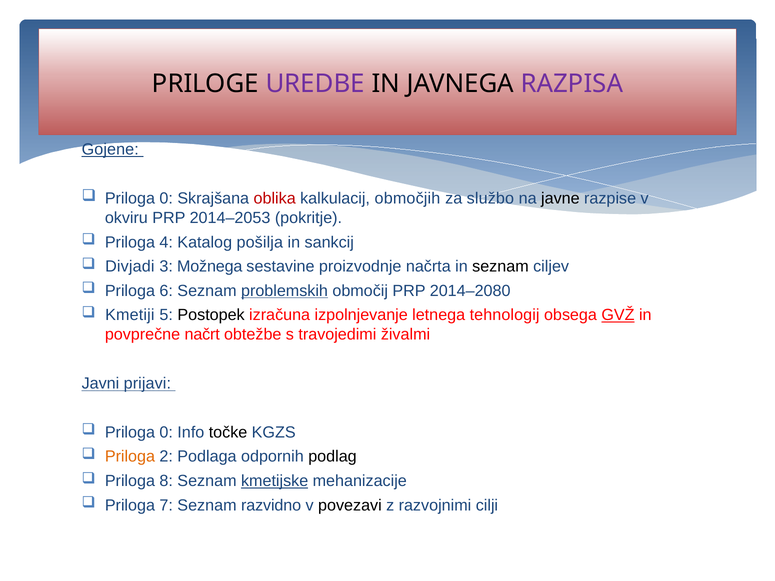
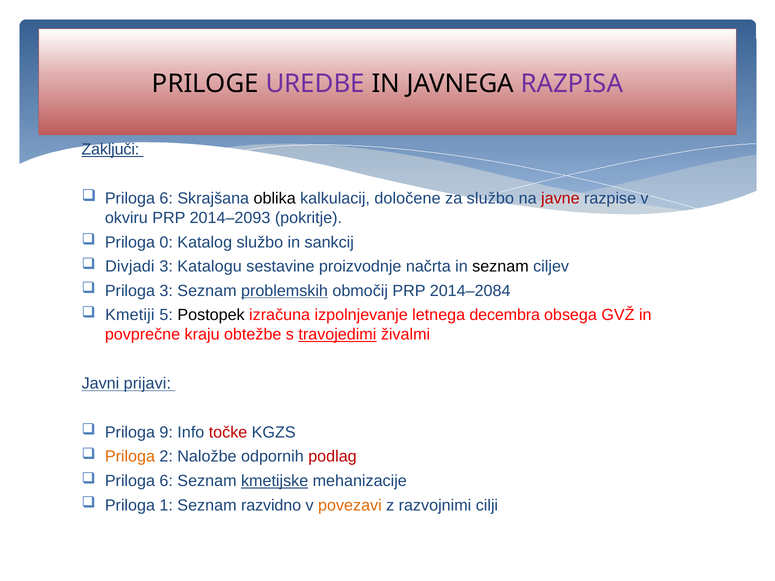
Gojene: Gojene -> Zaključi
0 at (166, 199): 0 -> 6
oblika colour: red -> black
območjih: območjih -> določene
javne colour: black -> red
2014–2053: 2014–2053 -> 2014–2093
4: 4 -> 0
Katalog pošilja: pošilja -> službo
Možnega: Možnega -> Katalogu
Priloga 6: 6 -> 3
2014–2080: 2014–2080 -> 2014–2084
tehnologij: tehnologij -> decembra
GVŽ underline: present -> none
načrt: načrt -> kraju
travojedimi underline: none -> present
0 at (166, 433): 0 -> 9
točke colour: black -> red
Podlaga: Podlaga -> Naložbe
podlag colour: black -> red
8 at (166, 481): 8 -> 6
7: 7 -> 1
povezavi colour: black -> orange
